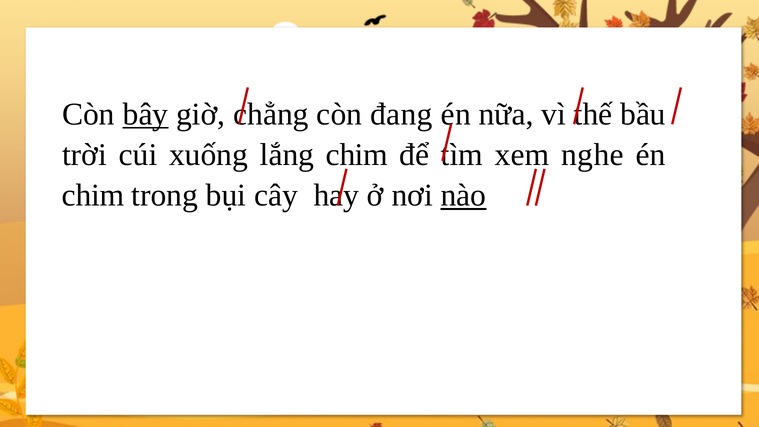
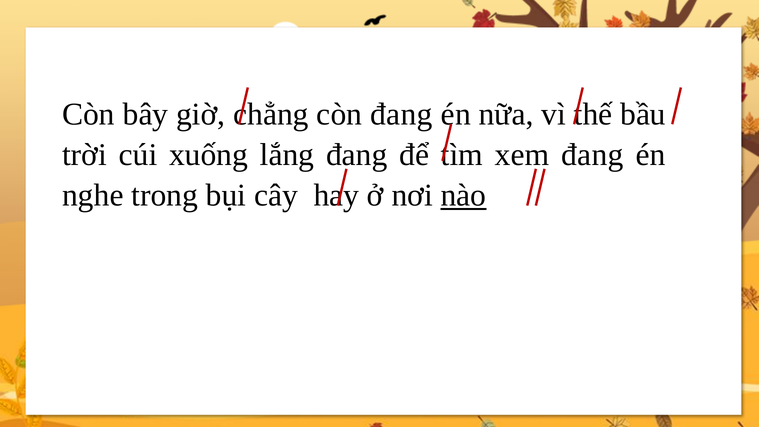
bây underline: present -> none
lắng chim: chim -> đang
nghe at (592, 155): nghe -> đang
chim at (93, 195): chim -> nghe
